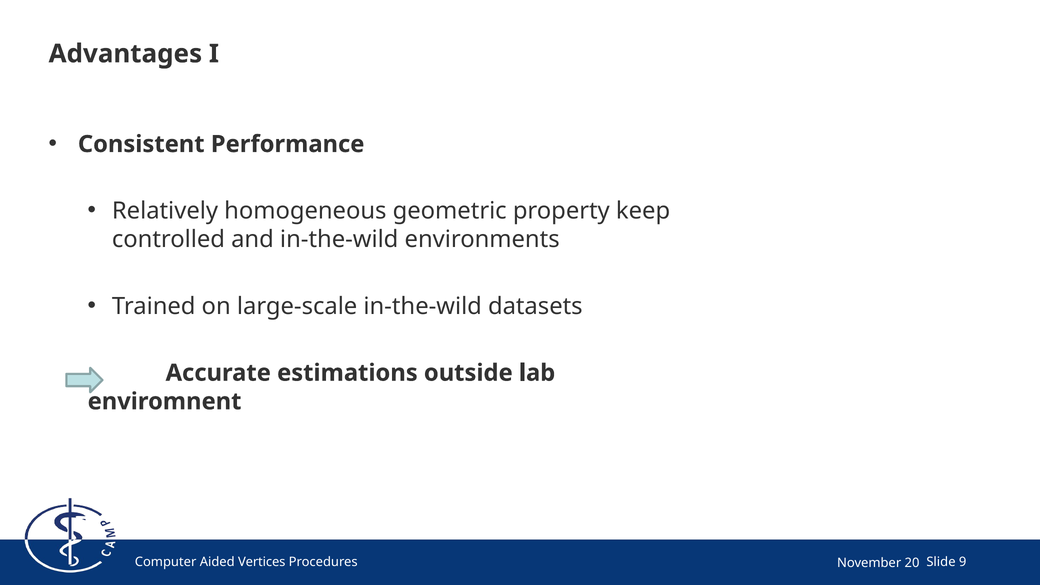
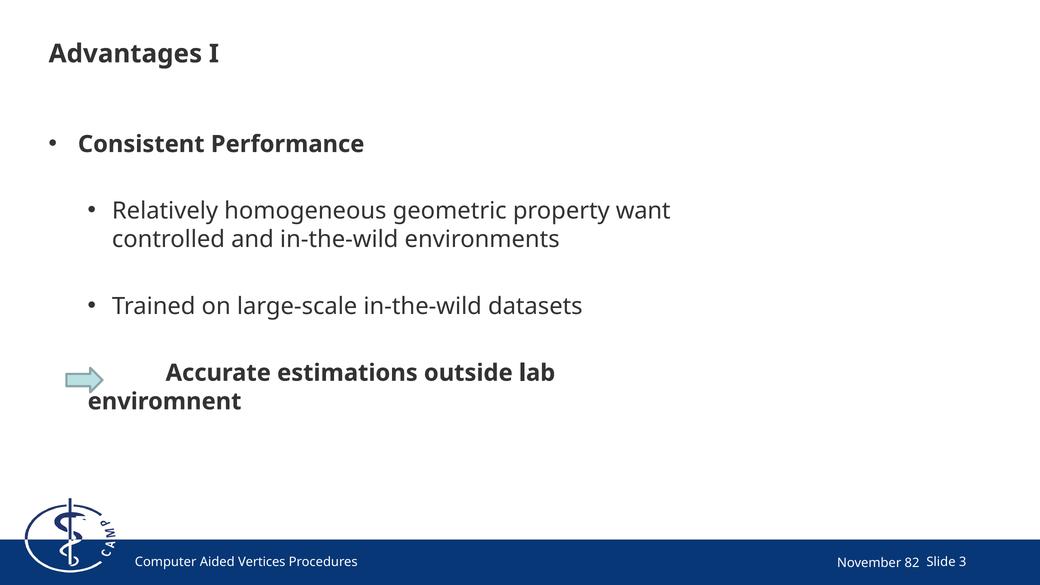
keep: keep -> want
20: 20 -> 82
9: 9 -> 3
